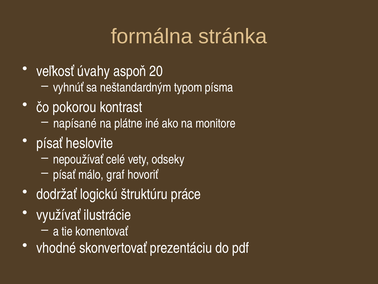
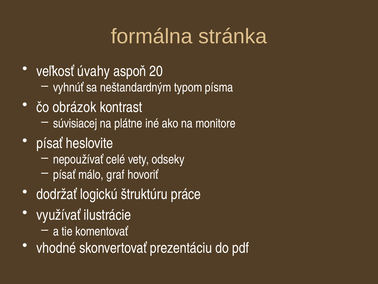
pokorou: pokorou -> obrázok
napísané: napísané -> súvisiacej
